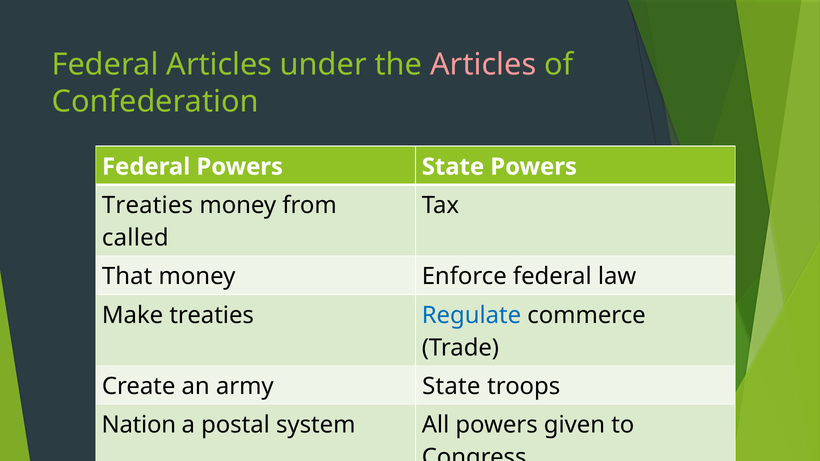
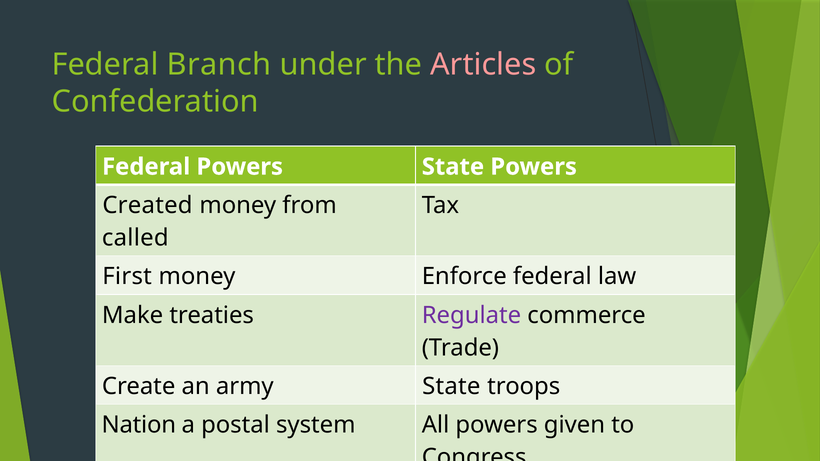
Federal Articles: Articles -> Branch
Treaties at (148, 206): Treaties -> Created
That: That -> First
Regulate colour: blue -> purple
